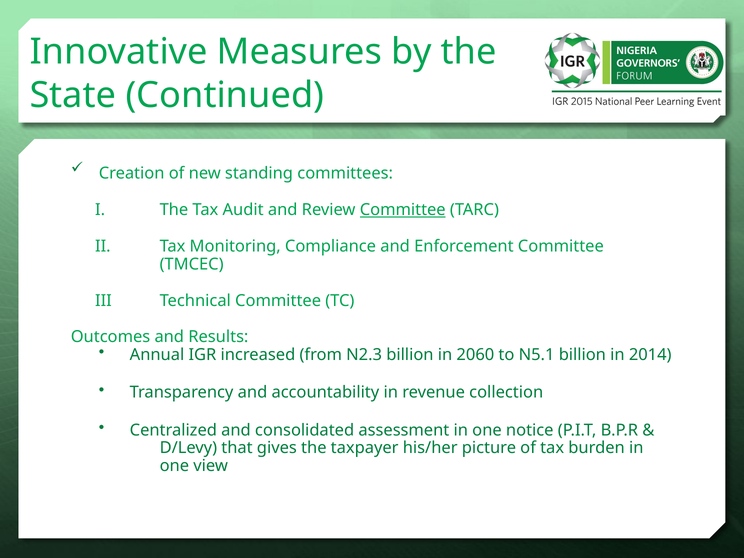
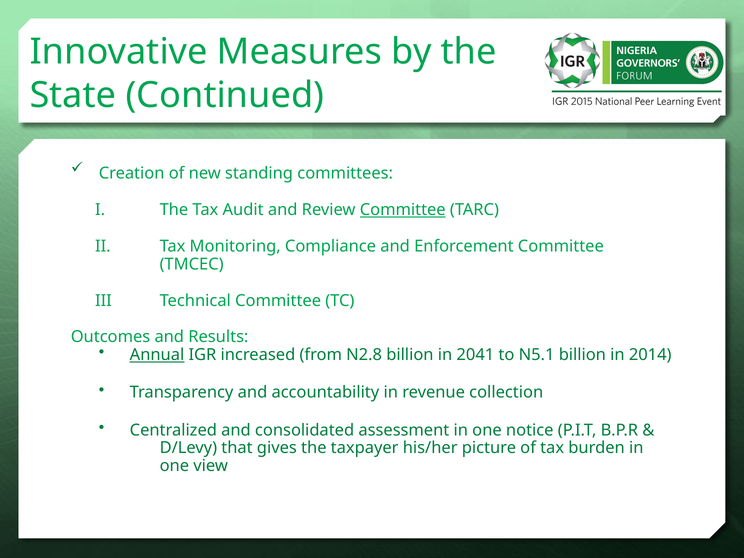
Annual underline: none -> present
N2.3: N2.3 -> N2.8
2060: 2060 -> 2041
